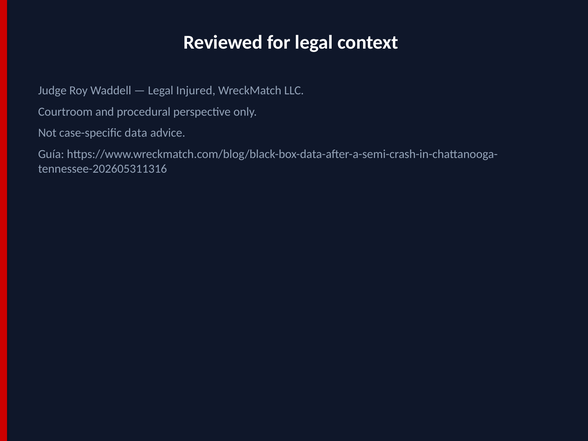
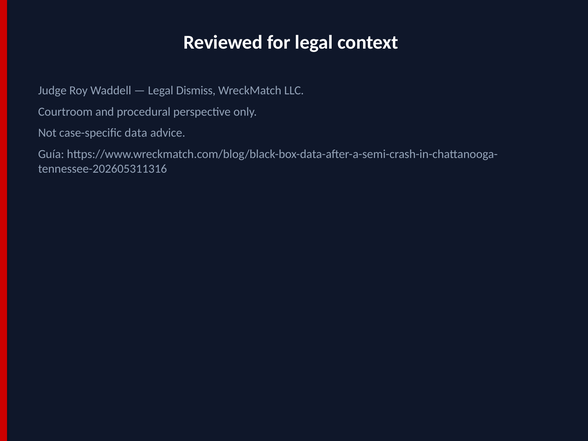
Injured: Injured -> Dismiss
